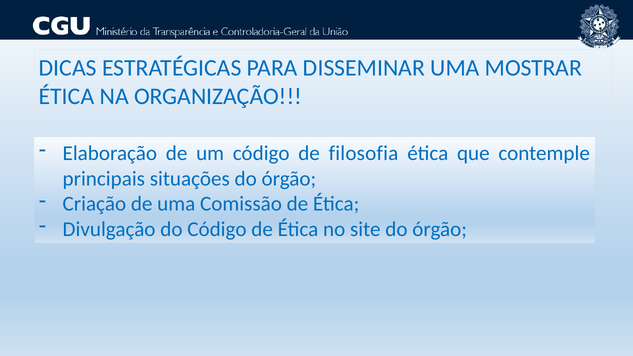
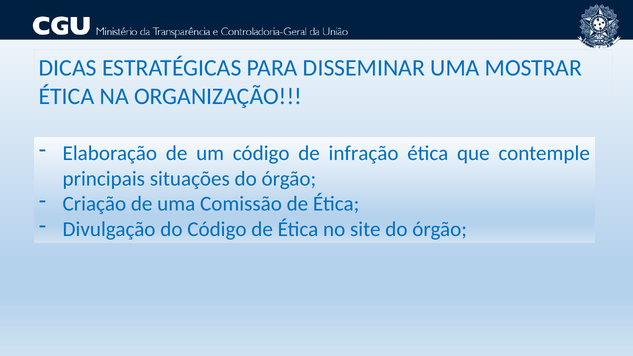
filosofia: filosofia -> infração
